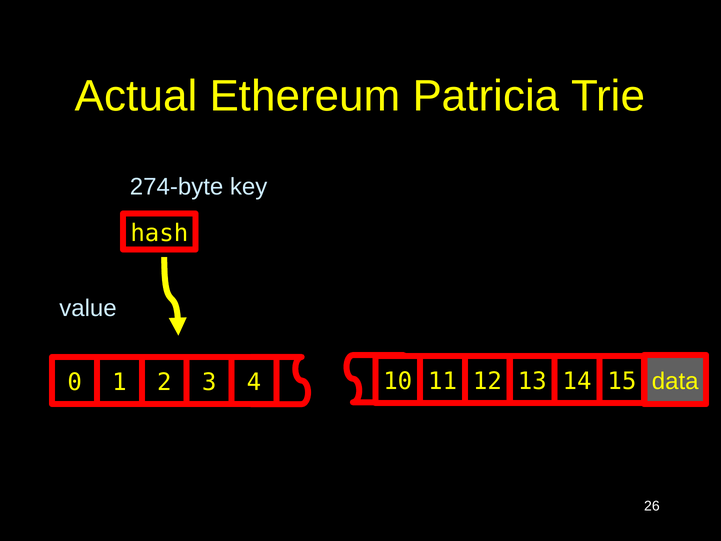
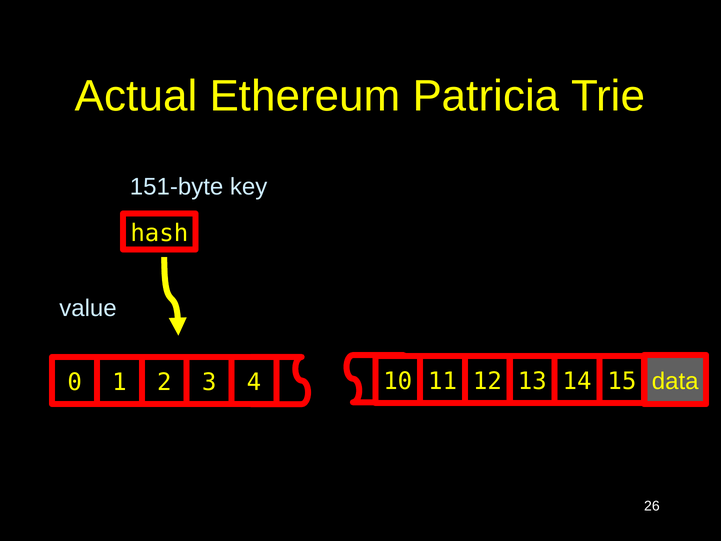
274-byte: 274-byte -> 151-byte
